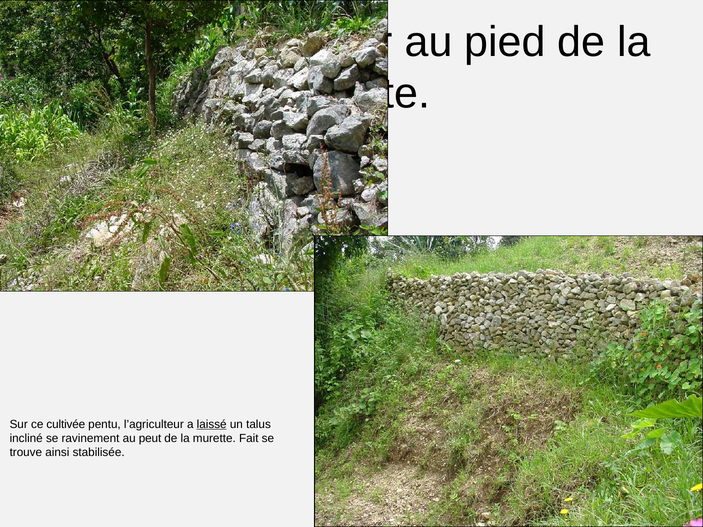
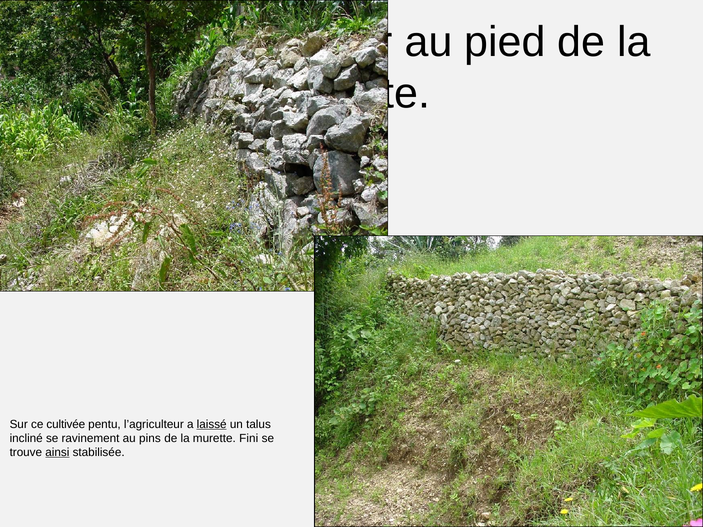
peut: peut -> pins
Fait: Fait -> Fini
ainsi underline: none -> present
